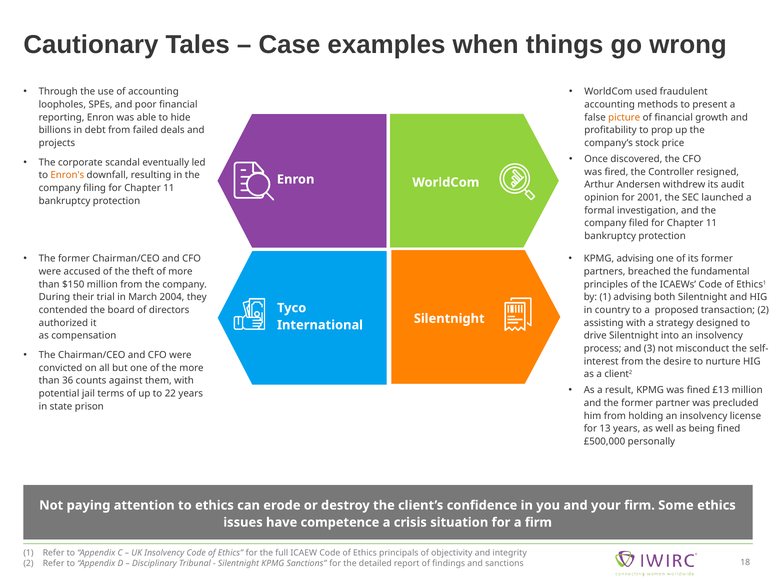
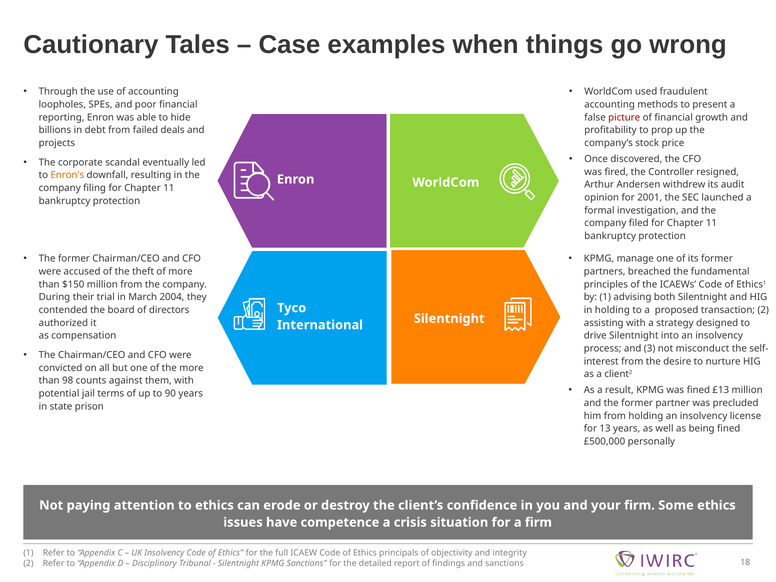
picture colour: orange -> red
KPMG advising: advising -> manage
in country: country -> holding
36: 36 -> 98
22: 22 -> 90
